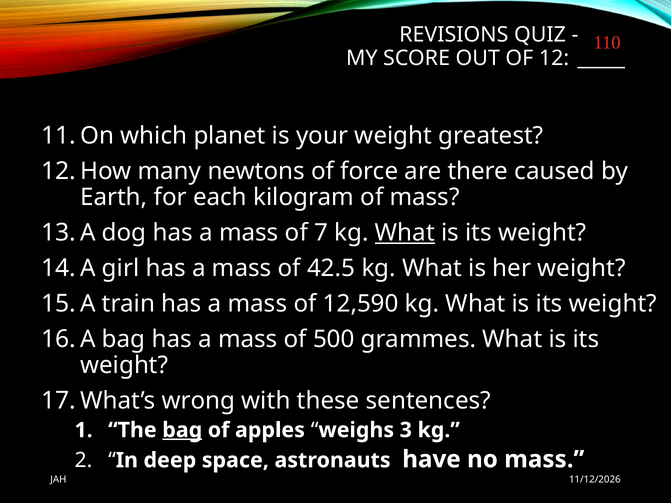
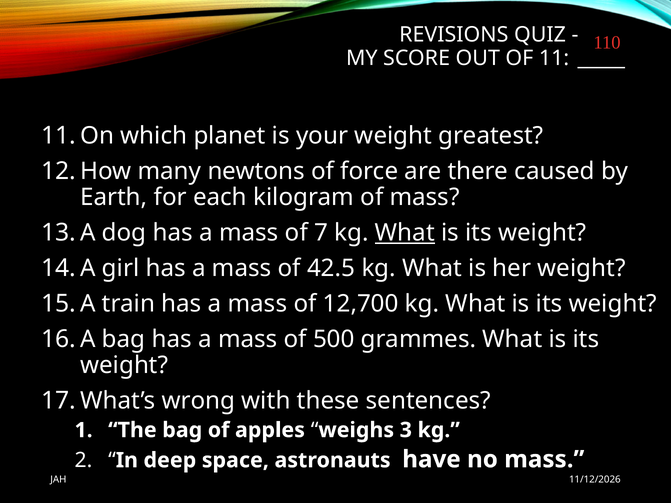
12: 12 -> 11
12,590: 12,590 -> 12,700
bag at (182, 430) underline: present -> none
